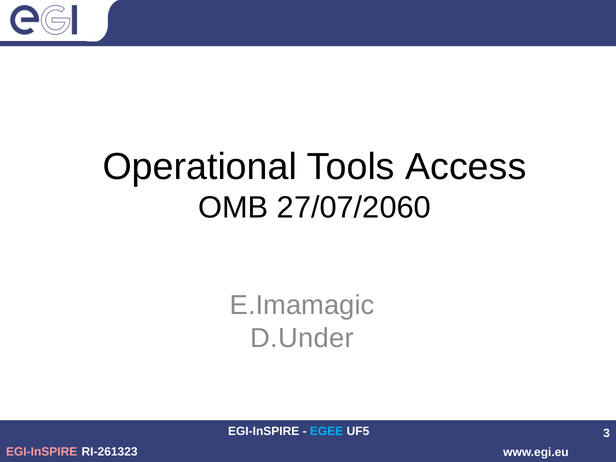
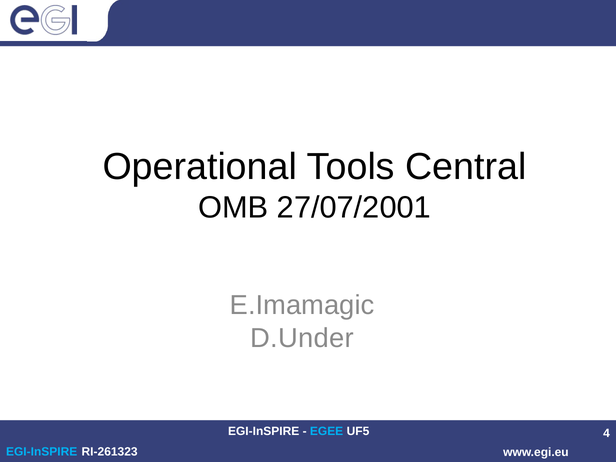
Access: Access -> Central
27/07/2060: 27/07/2060 -> 27/07/2001
3: 3 -> 4
EGI-InSPIRE at (42, 452) colour: pink -> light blue
